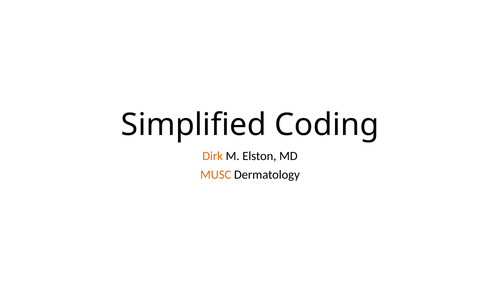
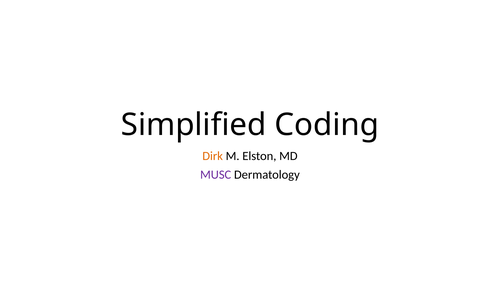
MUSC colour: orange -> purple
